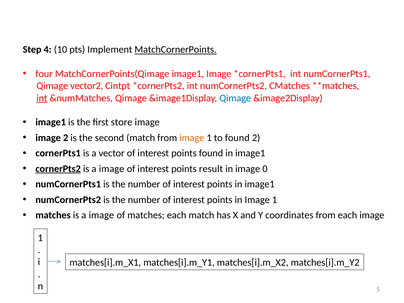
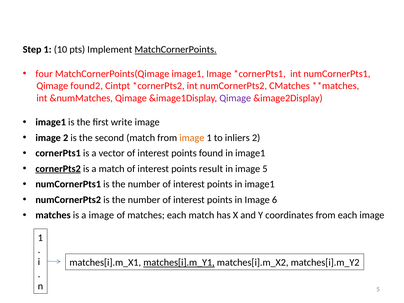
Step 4: 4 -> 1
vector2: vector2 -> found2
int at (42, 98) underline: present -> none
Qimage at (235, 98) colour: blue -> purple
store: store -> write
to found: found -> inliers
image at (112, 169): image -> match
image 0: 0 -> 5
in Image 1: 1 -> 6
matches[i].m_Y1 underline: none -> present
